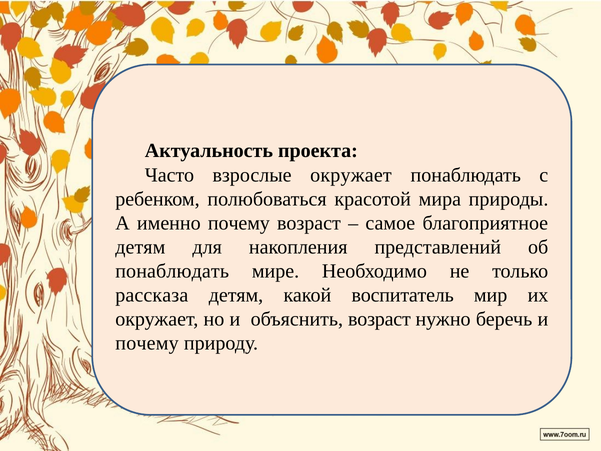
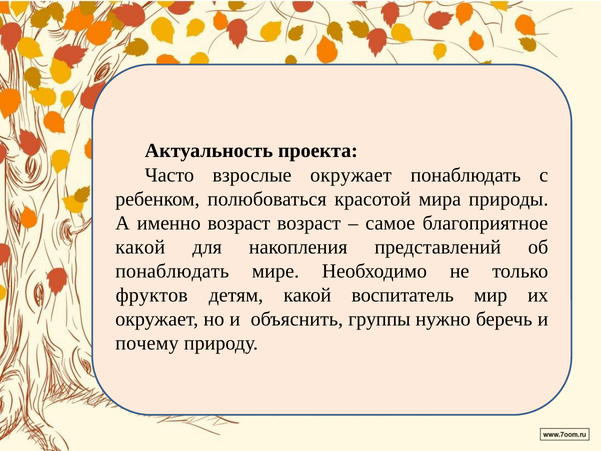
именно почему: почему -> возраст
детям at (140, 247): детям -> какой
рассказа: рассказа -> фруктов
объяснить возраст: возраст -> группы
